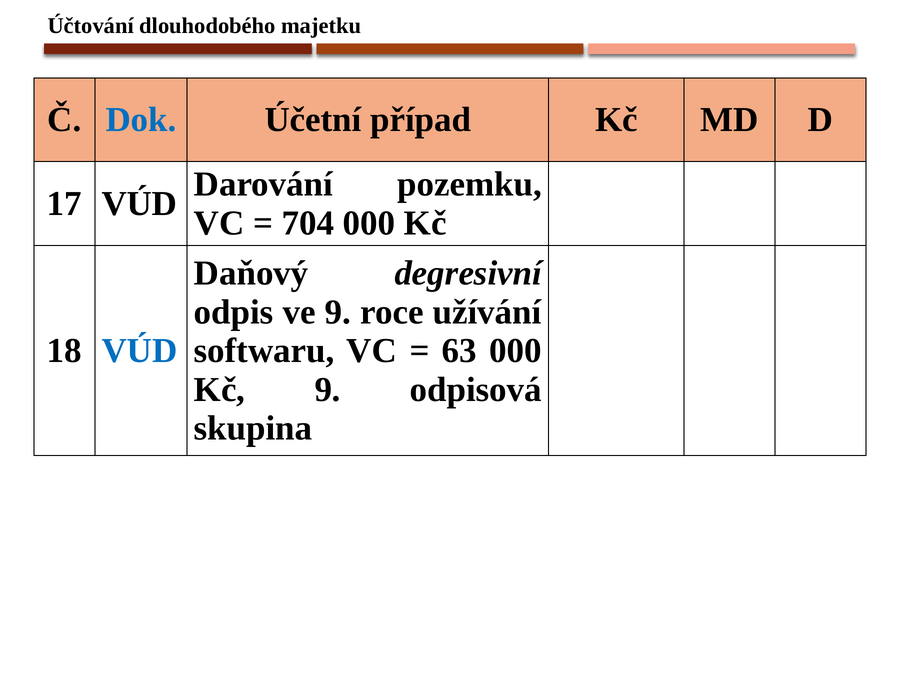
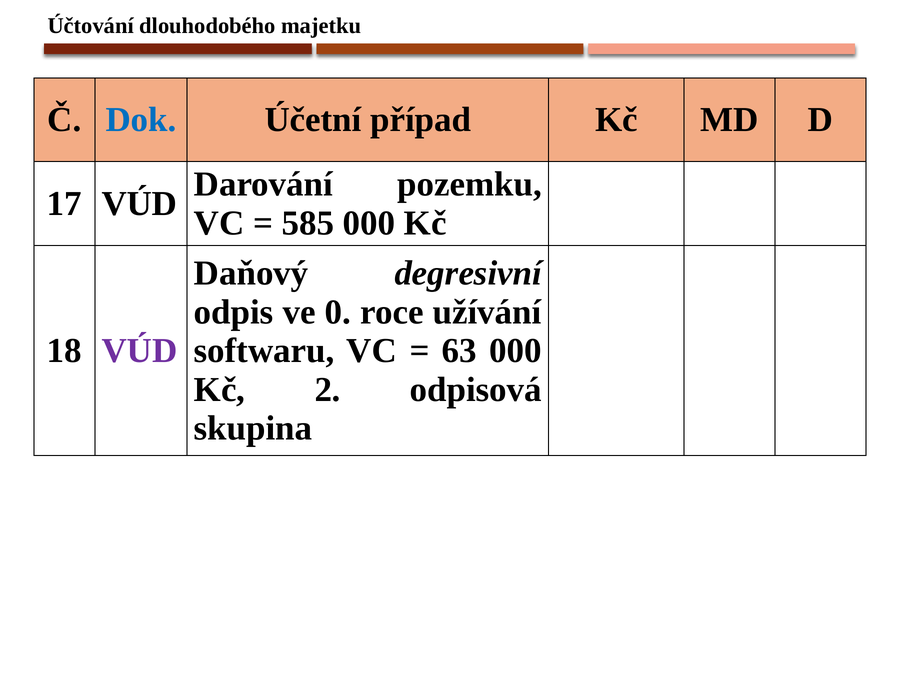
704: 704 -> 585
ve 9: 9 -> 0
VÚD at (139, 351) colour: blue -> purple
Kč 9: 9 -> 2
